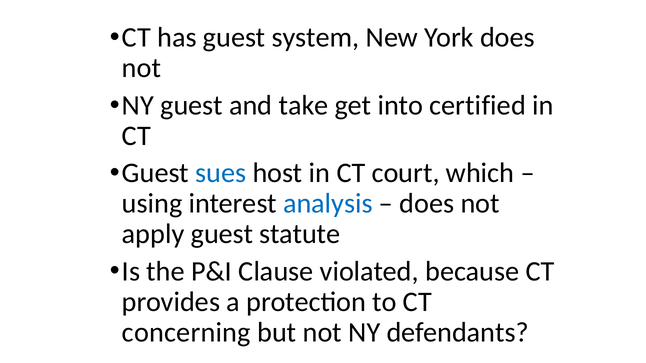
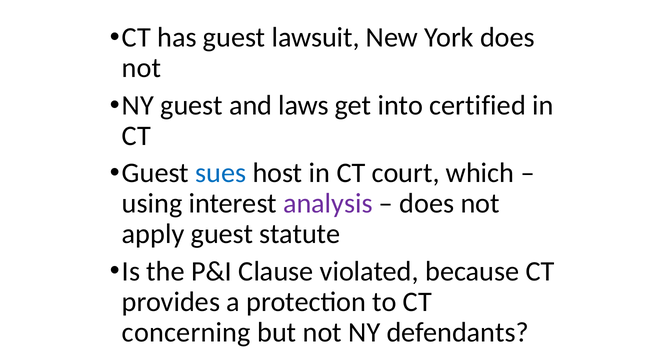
system: system -> lawsuit
take: take -> laws
analysis colour: blue -> purple
